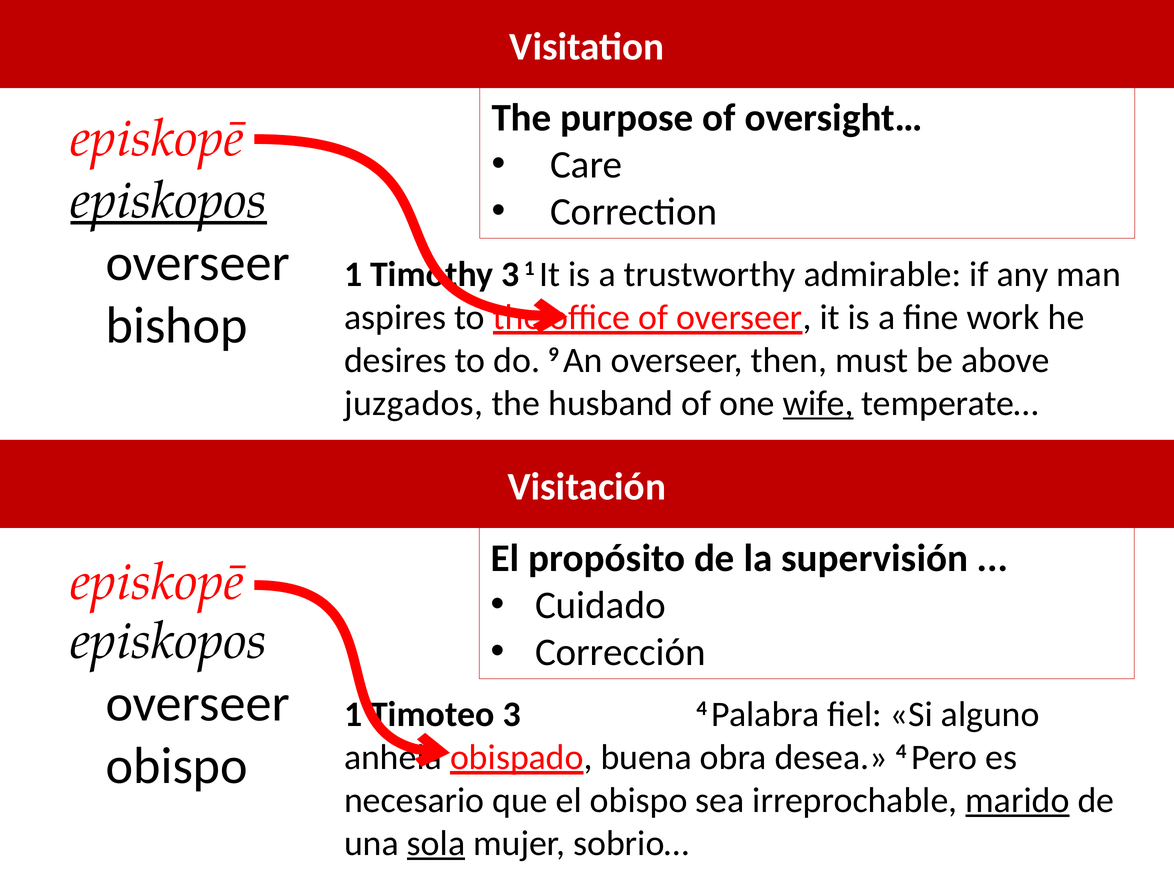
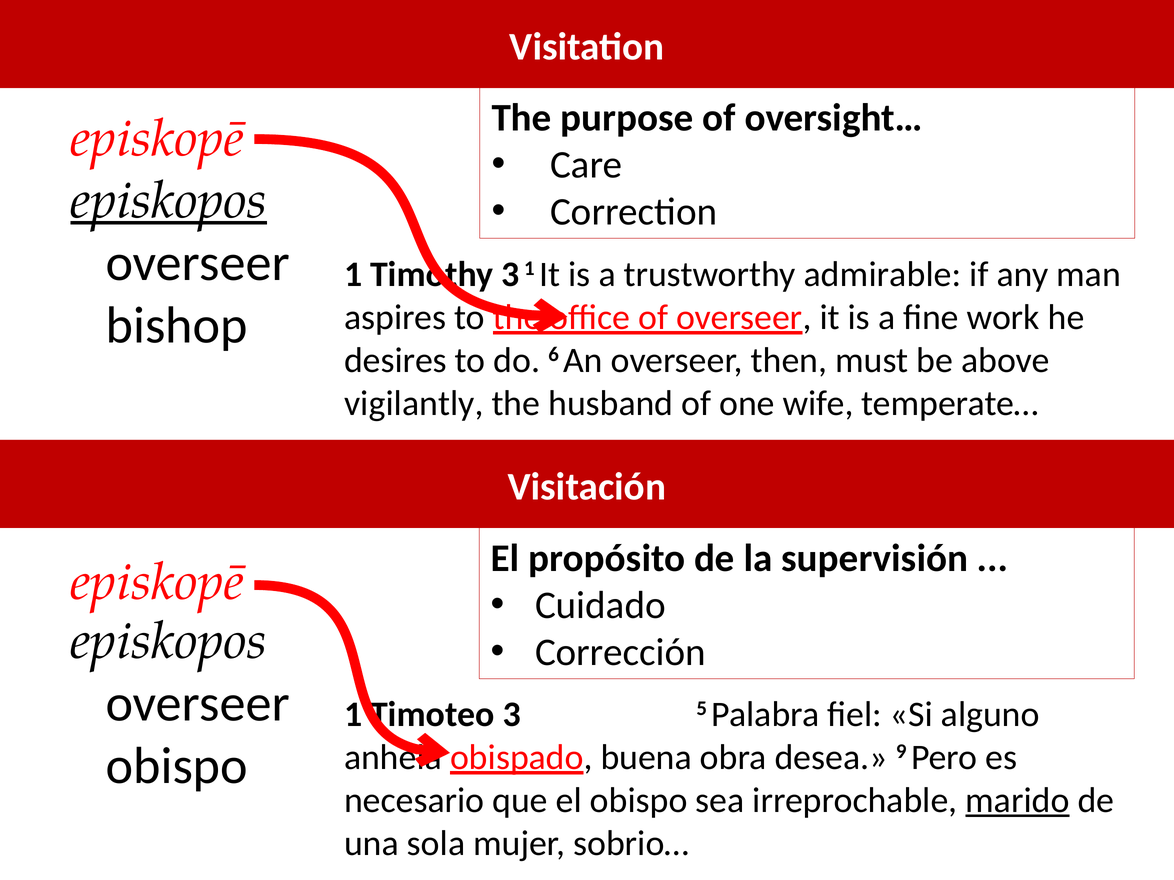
9: 9 -> 6
juzgados: juzgados -> vigilantly
wife underline: present -> none
3 4: 4 -> 5
desea 4: 4 -> 9
sola underline: present -> none
